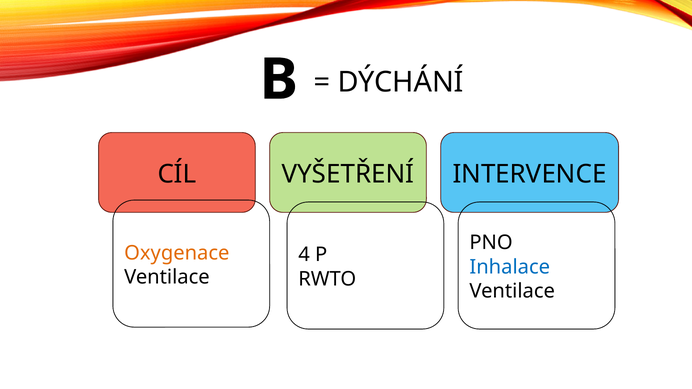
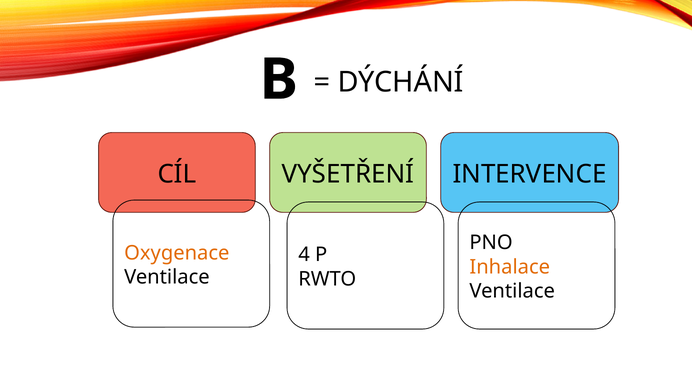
Inhalace colour: blue -> orange
